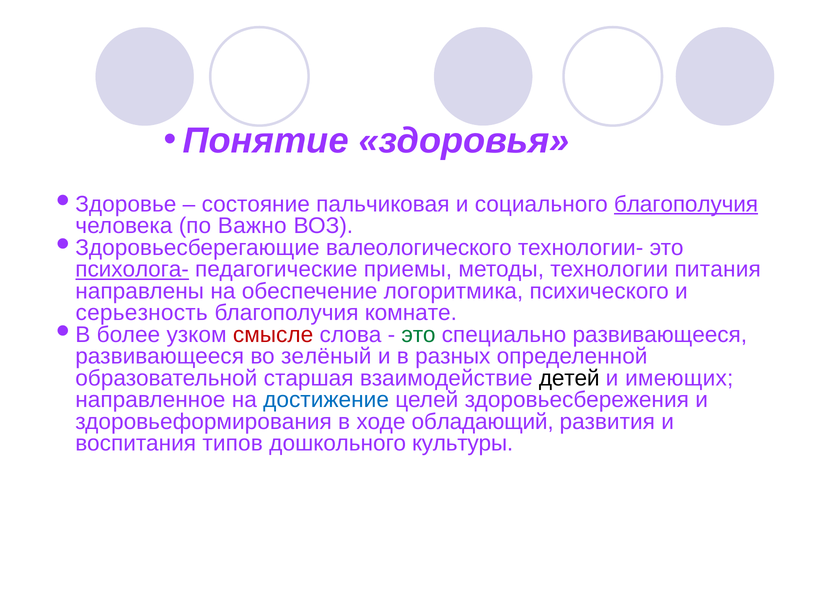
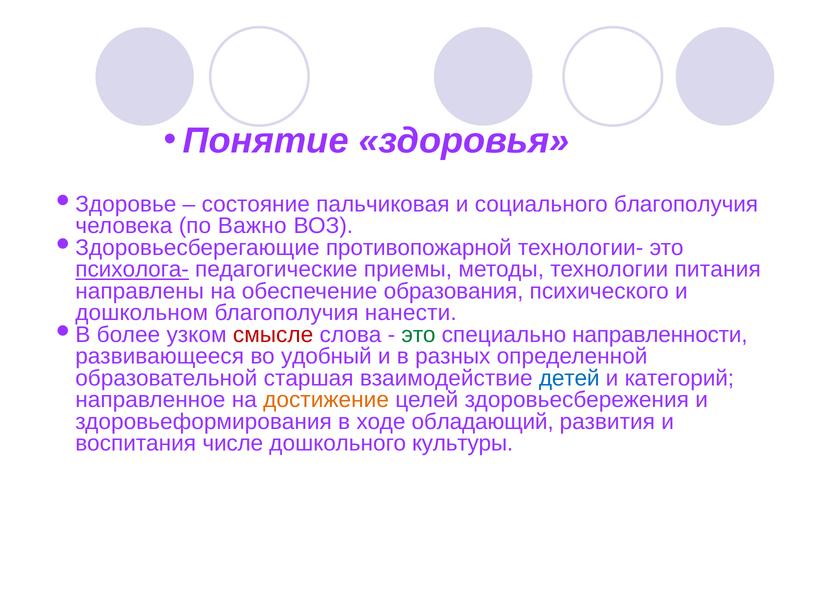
благополучия at (686, 204) underline: present -> none
валеологического: валеологического -> противопожарной
логоритмика: логоритмика -> образования
серьезность: серьезность -> дошкольном
комнате: комнате -> нанести
специально развивающееся: развивающееся -> направленности
зелёный: зелёный -> удобный
детей colour: black -> blue
имеющих: имеющих -> категорий
достижение colour: blue -> orange
типов: типов -> числе
